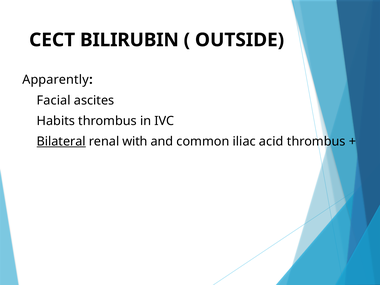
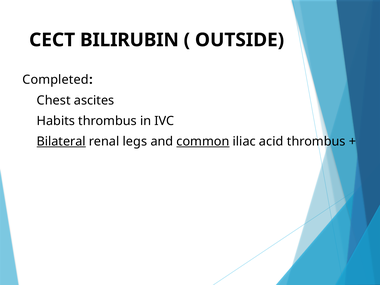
Apparently: Apparently -> Completed
Facial: Facial -> Chest
with: with -> legs
common underline: none -> present
